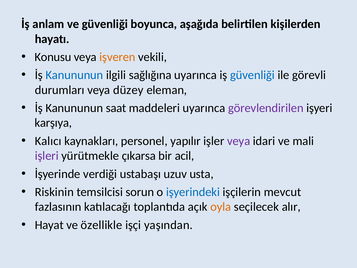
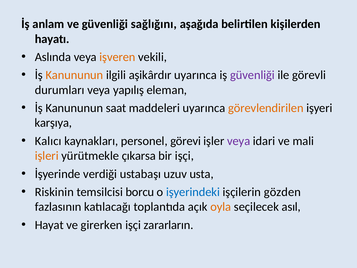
boyunca: boyunca -> sağlığını
Konusu: Konusu -> Aslında
Kanununun at (74, 75) colour: blue -> orange
sağlığına: sağlığına -> aşikârdır
güvenliği at (252, 75) colour: blue -> purple
düzey: düzey -> yapılış
görevlendirilen colour: purple -> orange
yapılır: yapılır -> görevi
işleri colour: purple -> orange
bir acil: acil -> işçi
sorun: sorun -> borcu
mevcut: mevcut -> gözden
alır: alır -> asıl
özellikle: özellikle -> girerken
yaşından: yaşından -> zararların
